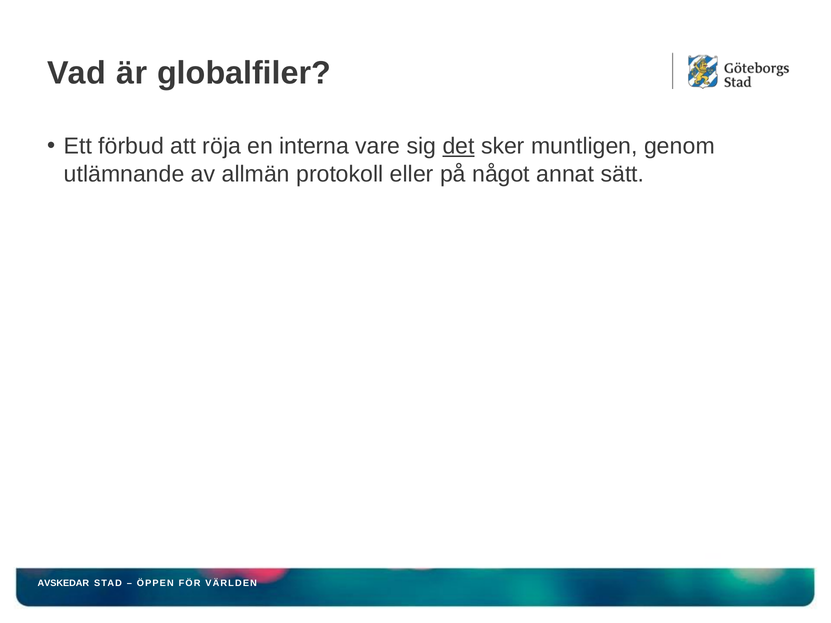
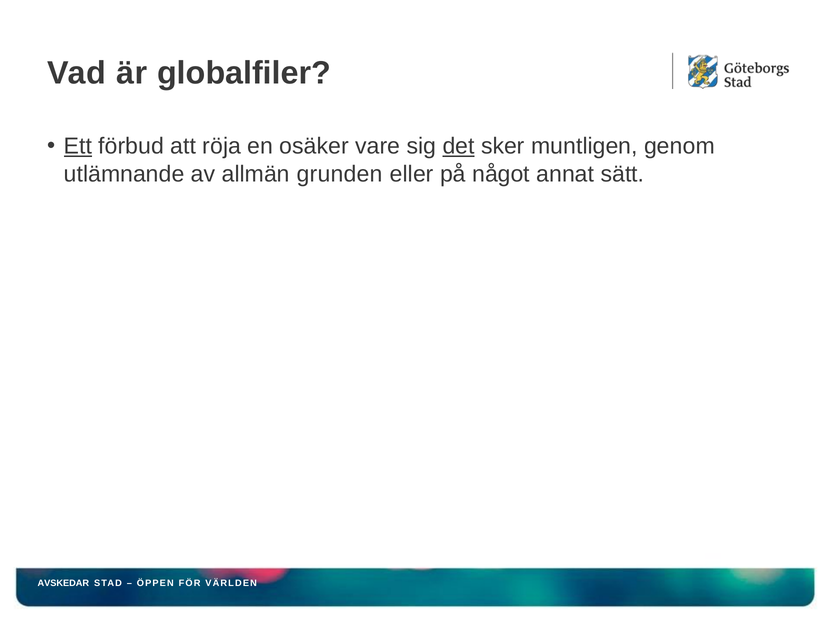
Ett underline: none -> present
interna: interna -> osäker
protokoll: protokoll -> grunden
